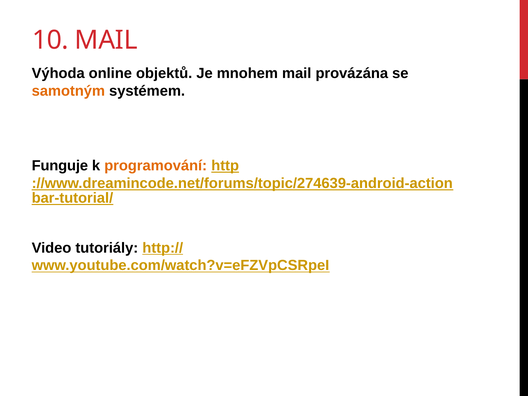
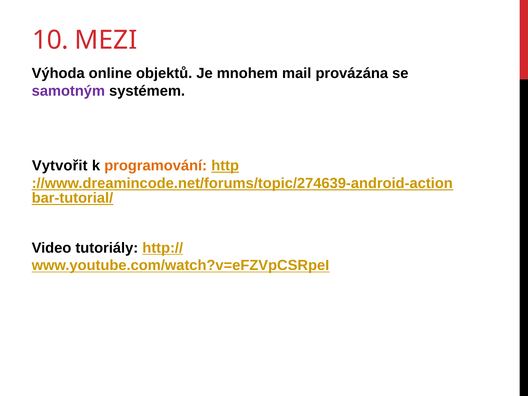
10 MAIL: MAIL -> MEZI
samotným colour: orange -> purple
Funguje: Funguje -> Vytvořit
